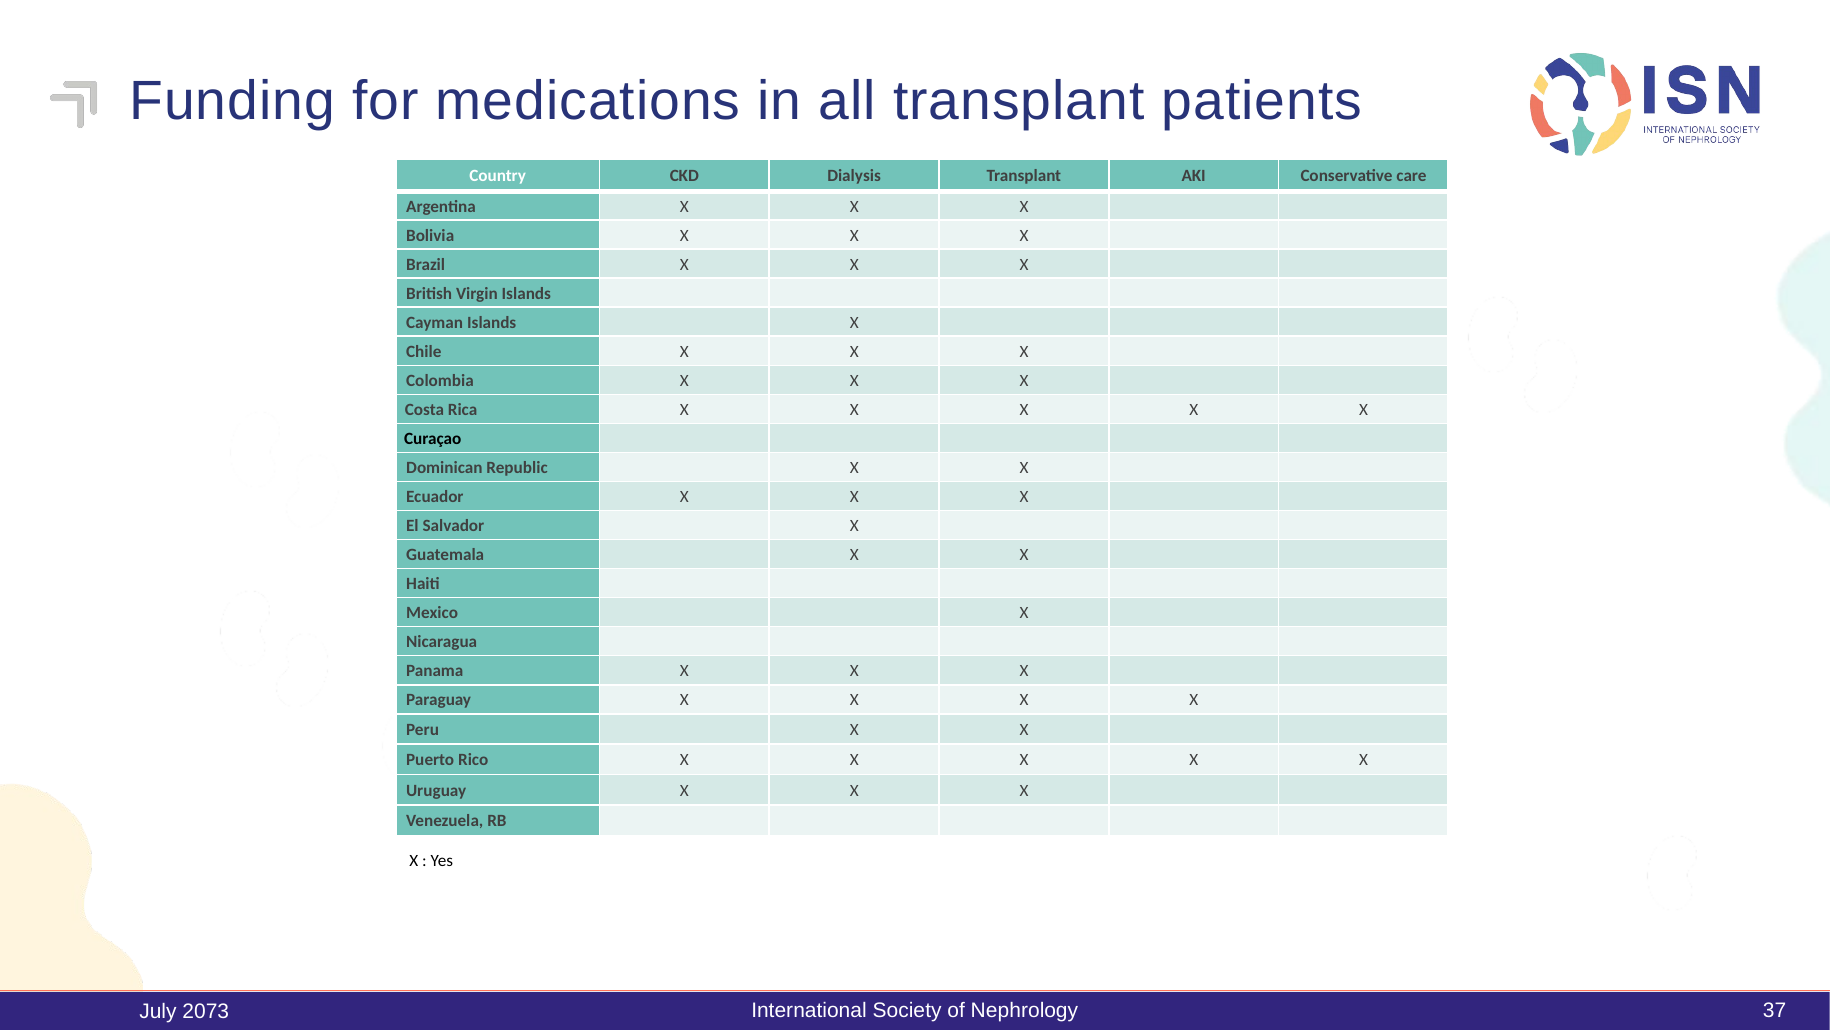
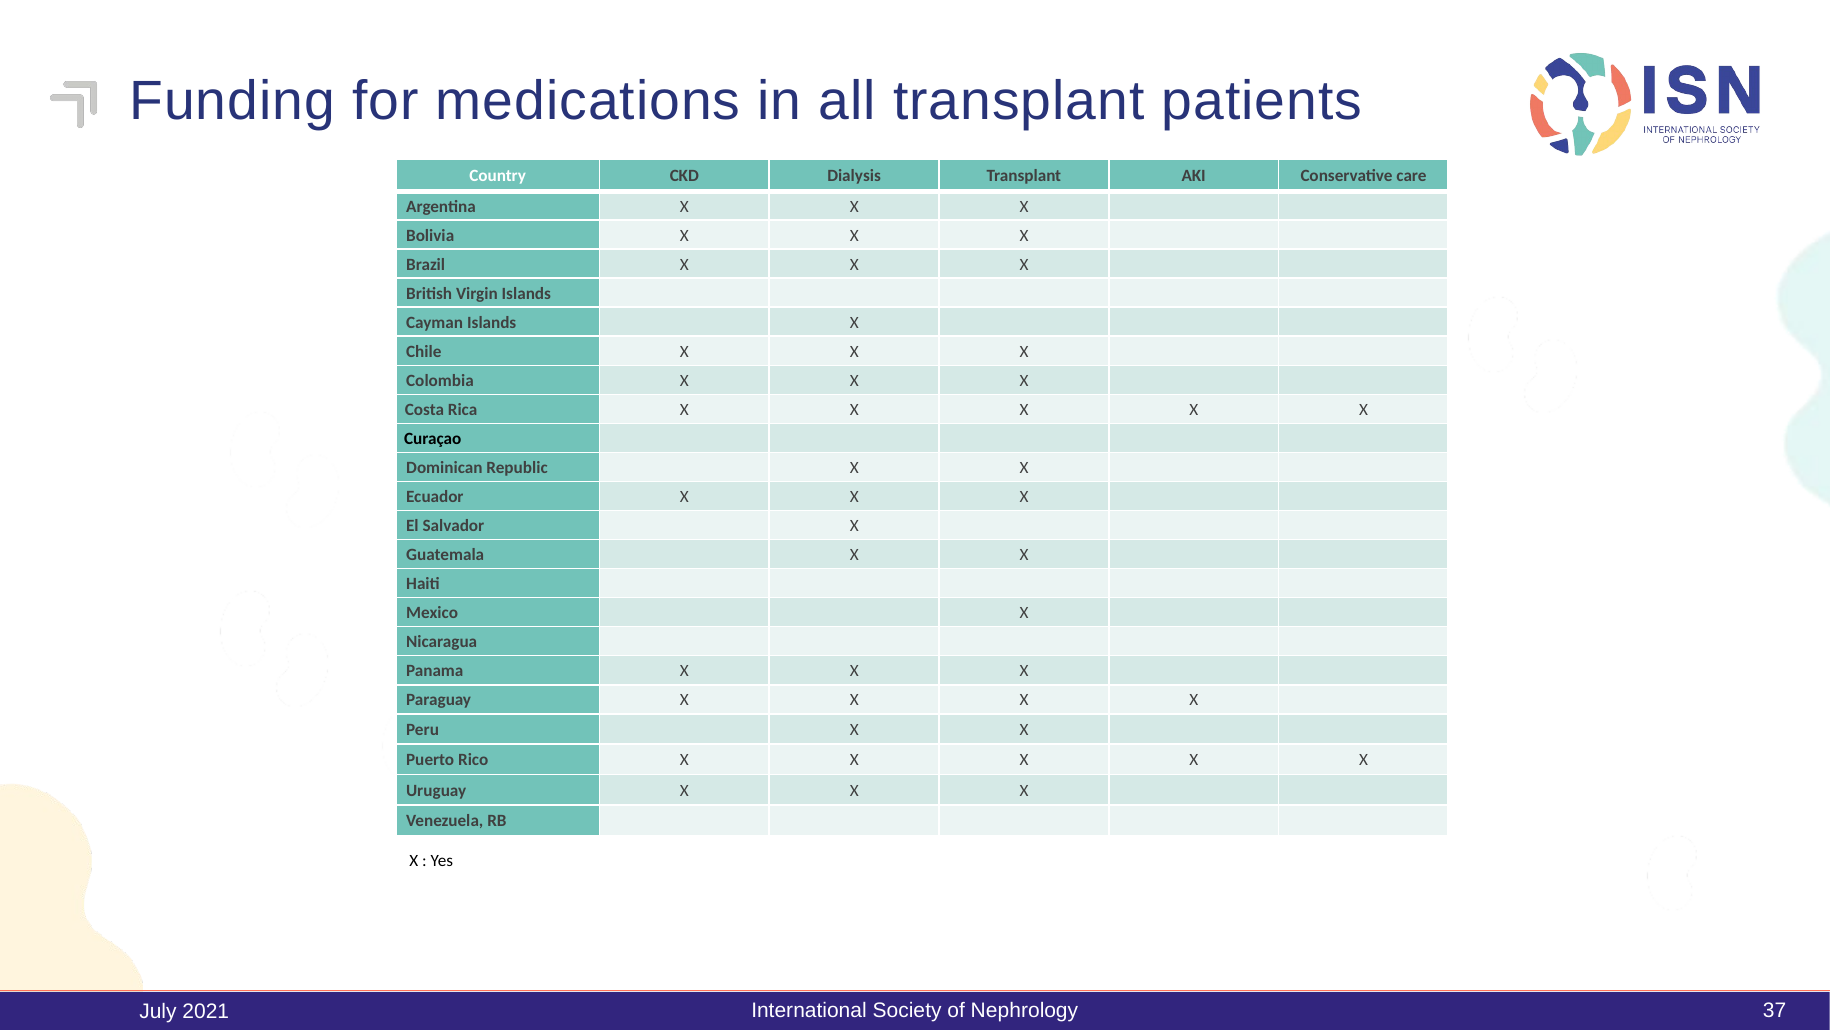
2073: 2073 -> 2021
